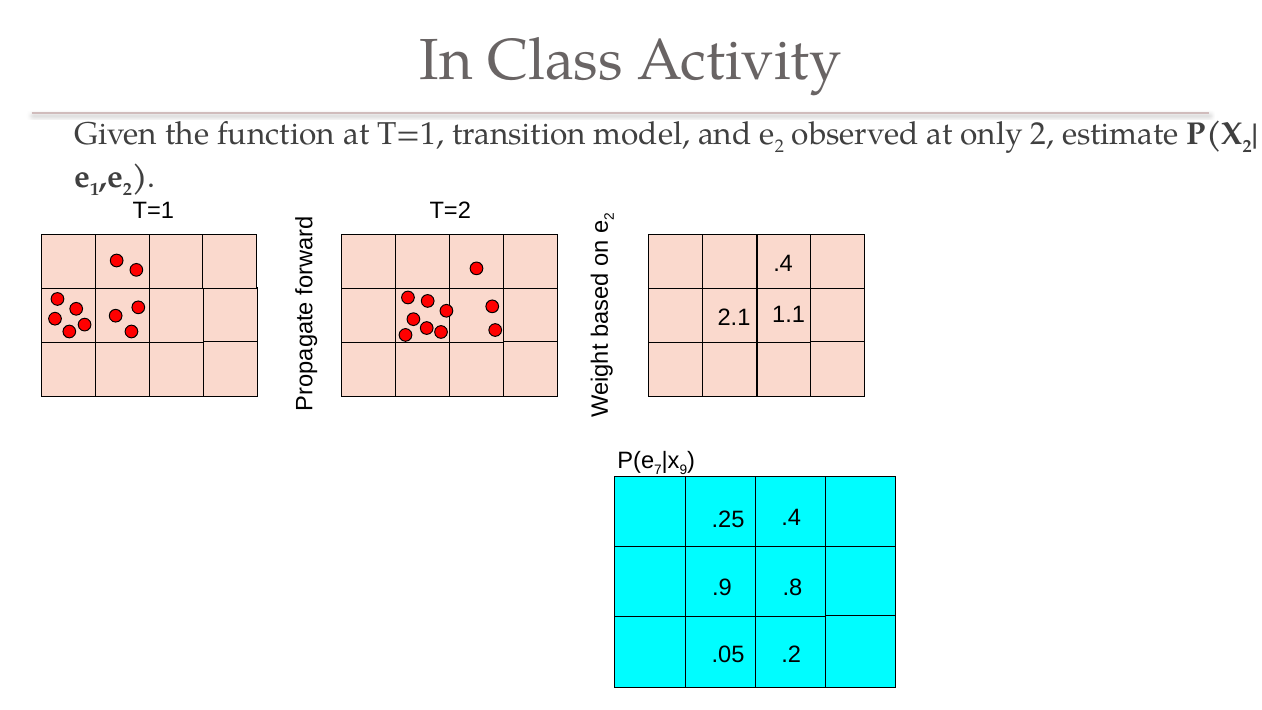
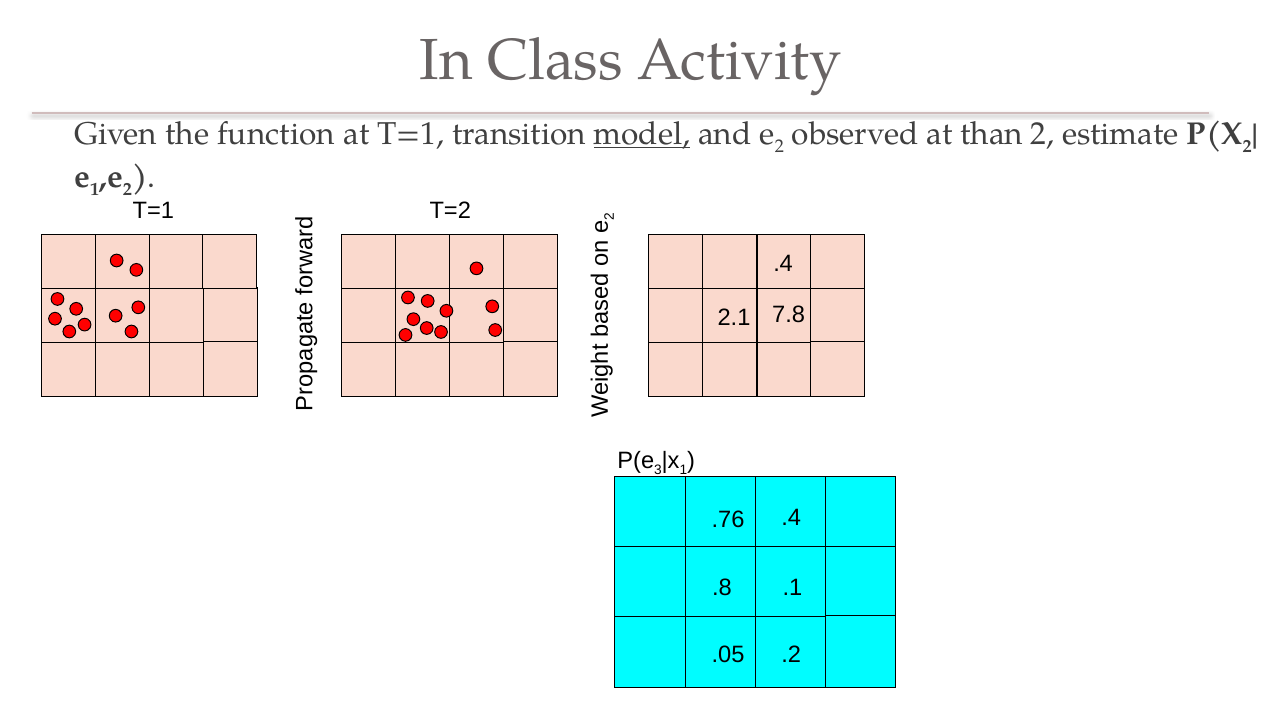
model underline: none -> present
only: only -> than
1.1: 1.1 -> 7.8
7: 7 -> 3
9 at (683, 470): 9 -> 1
.25: .25 -> .76
.9: .9 -> .8
.8: .8 -> .1
